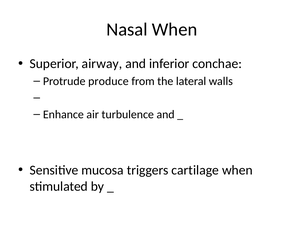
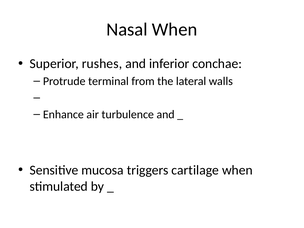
airway: airway -> rushes
produce: produce -> terminal
